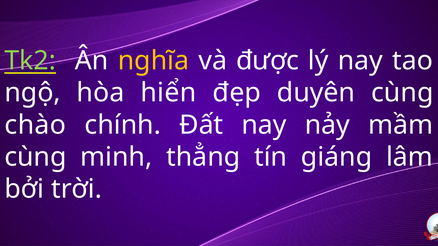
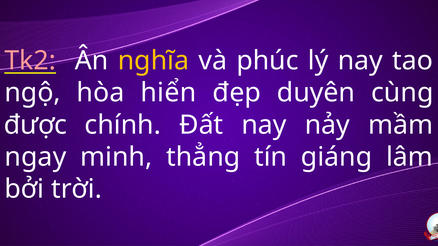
Tk2 colour: light green -> pink
được: được -> phúc
chào: chào -> được
cùng at (35, 157): cùng -> ngay
